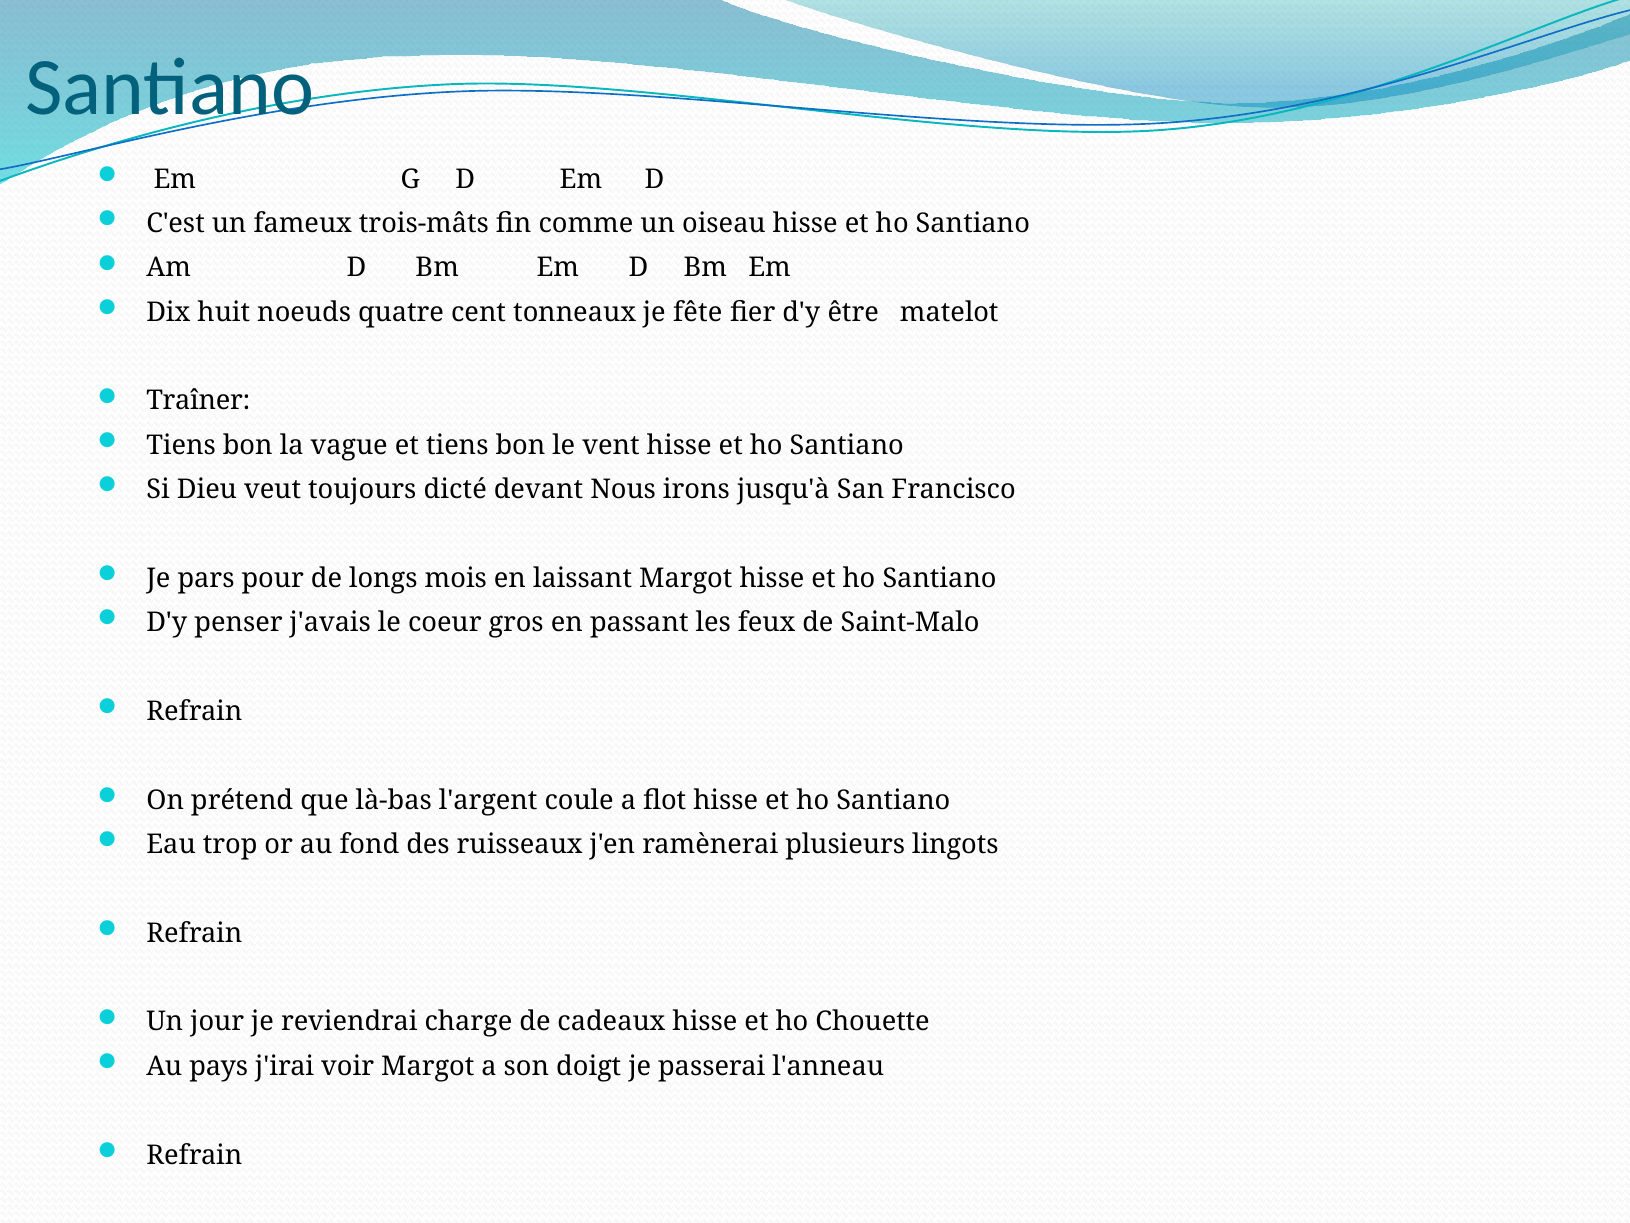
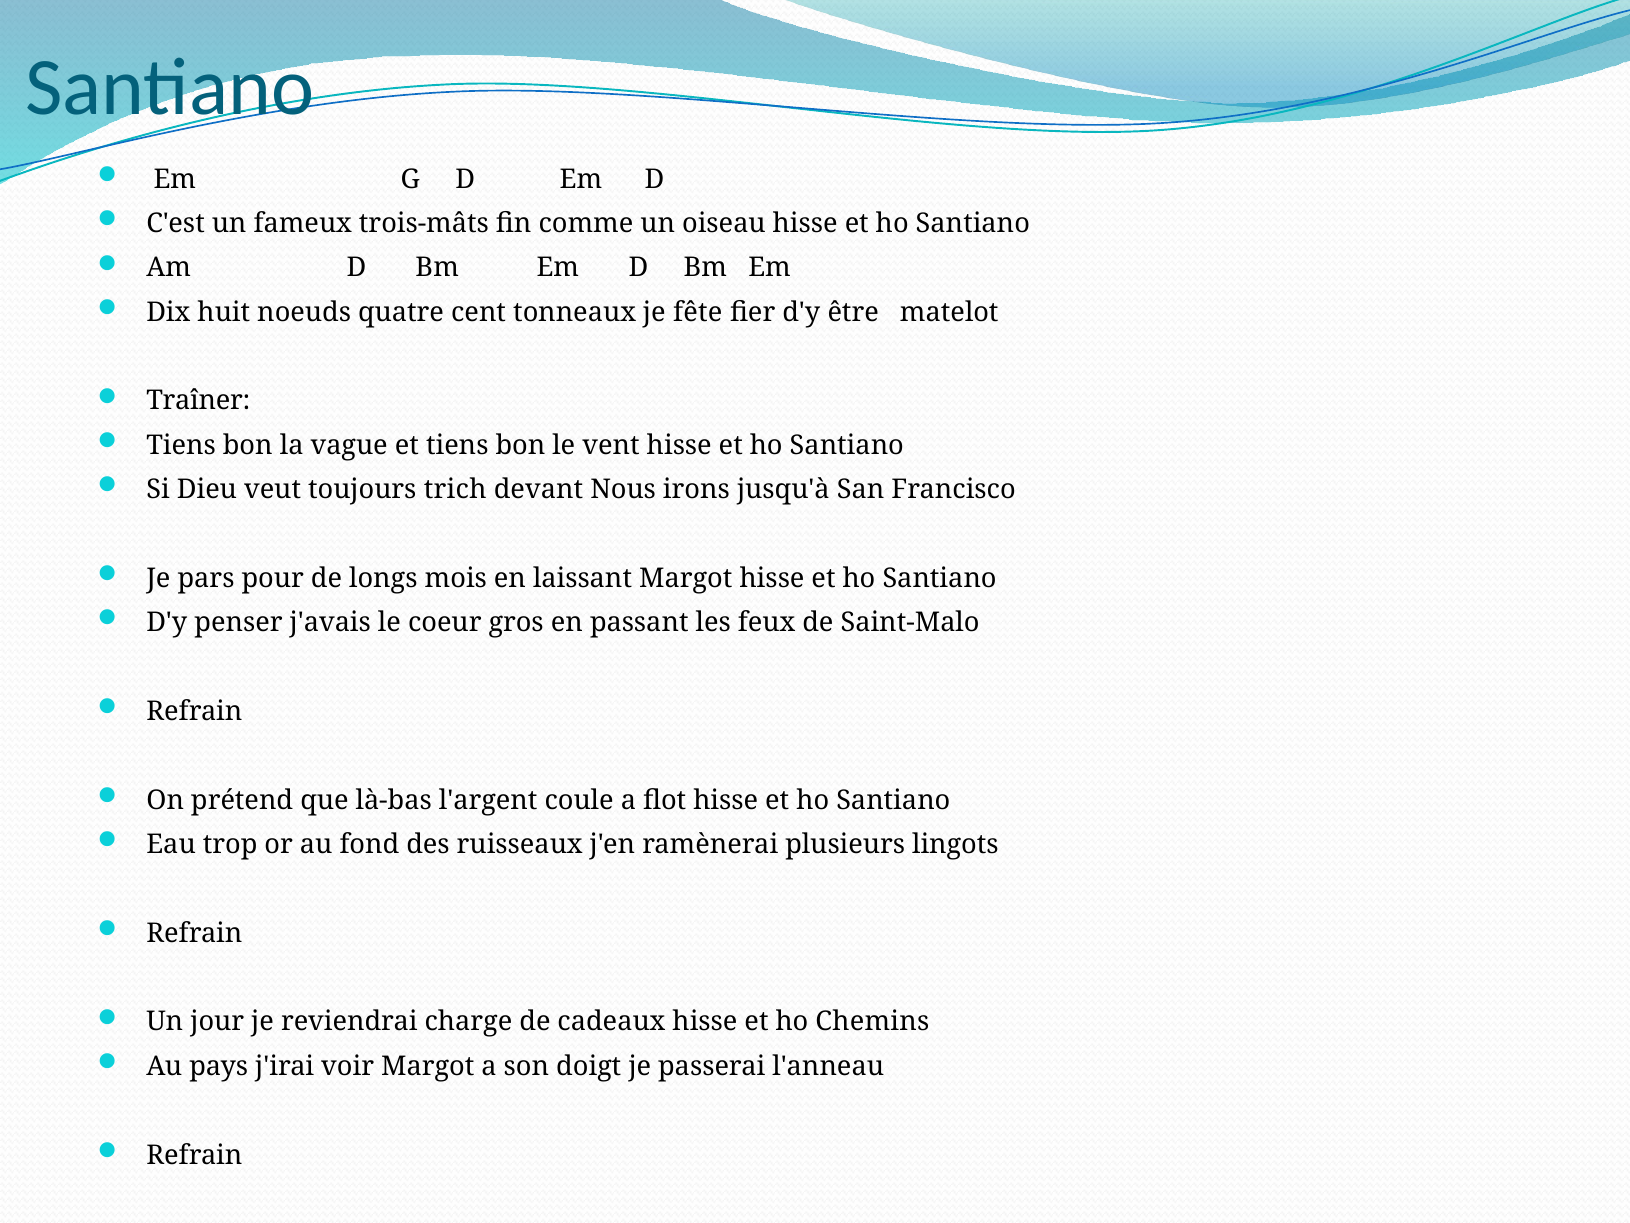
dicté: dicté -> trich
Chouette: Chouette -> Chemins
